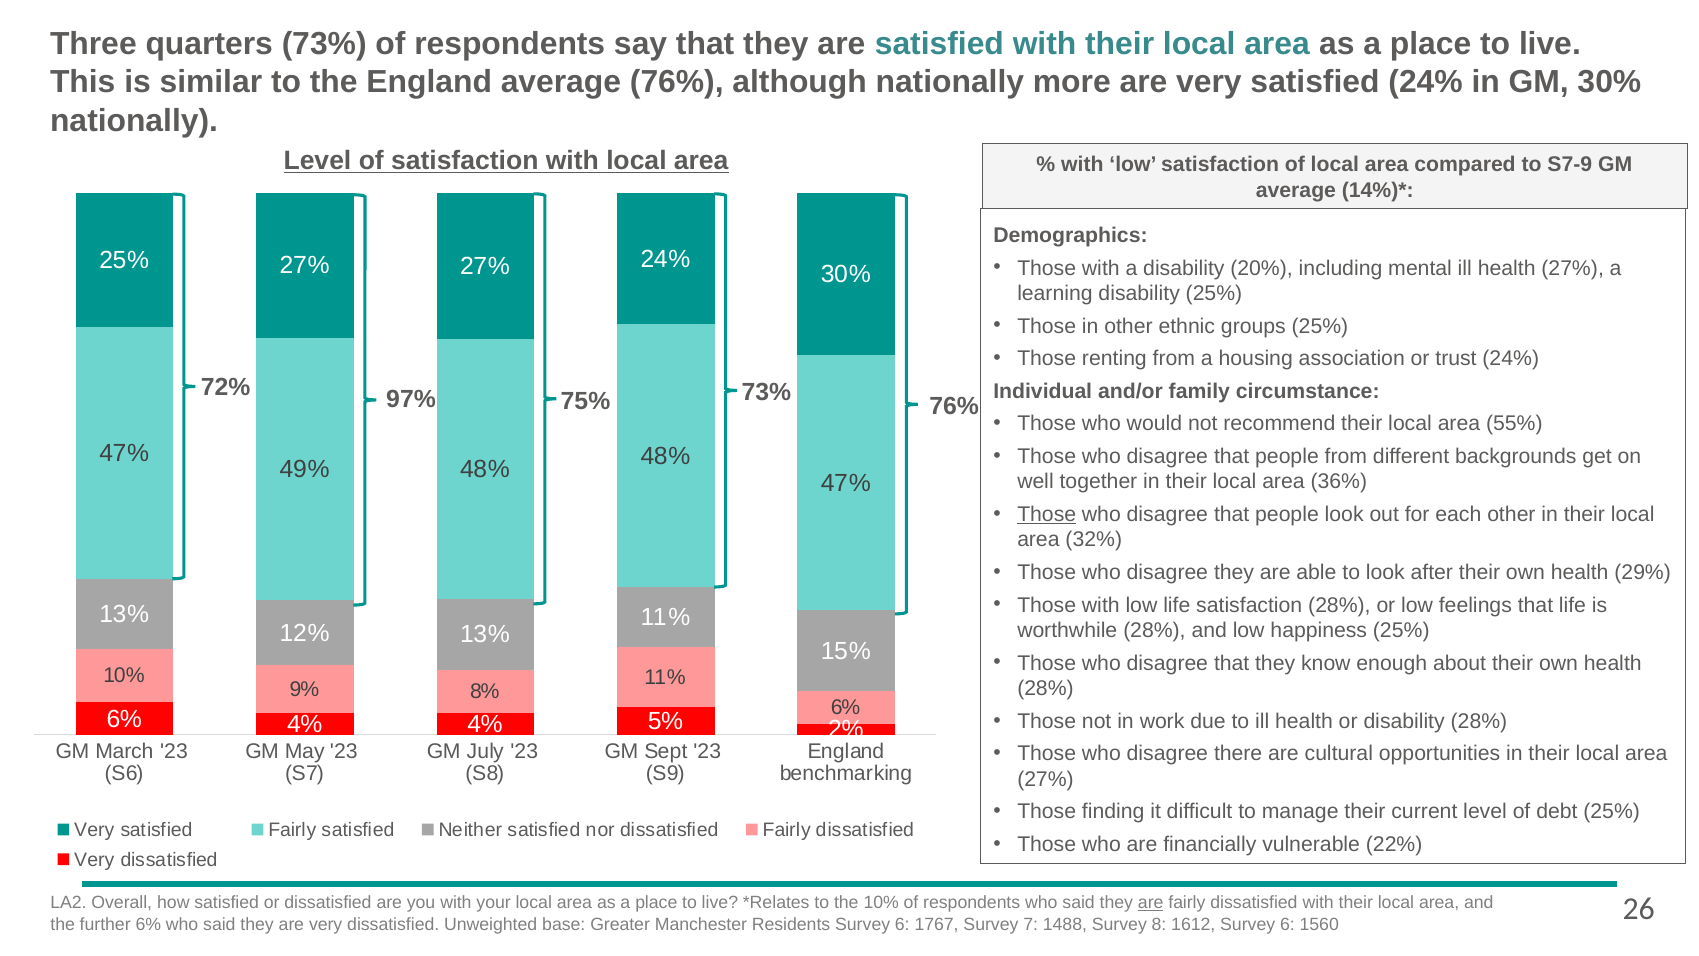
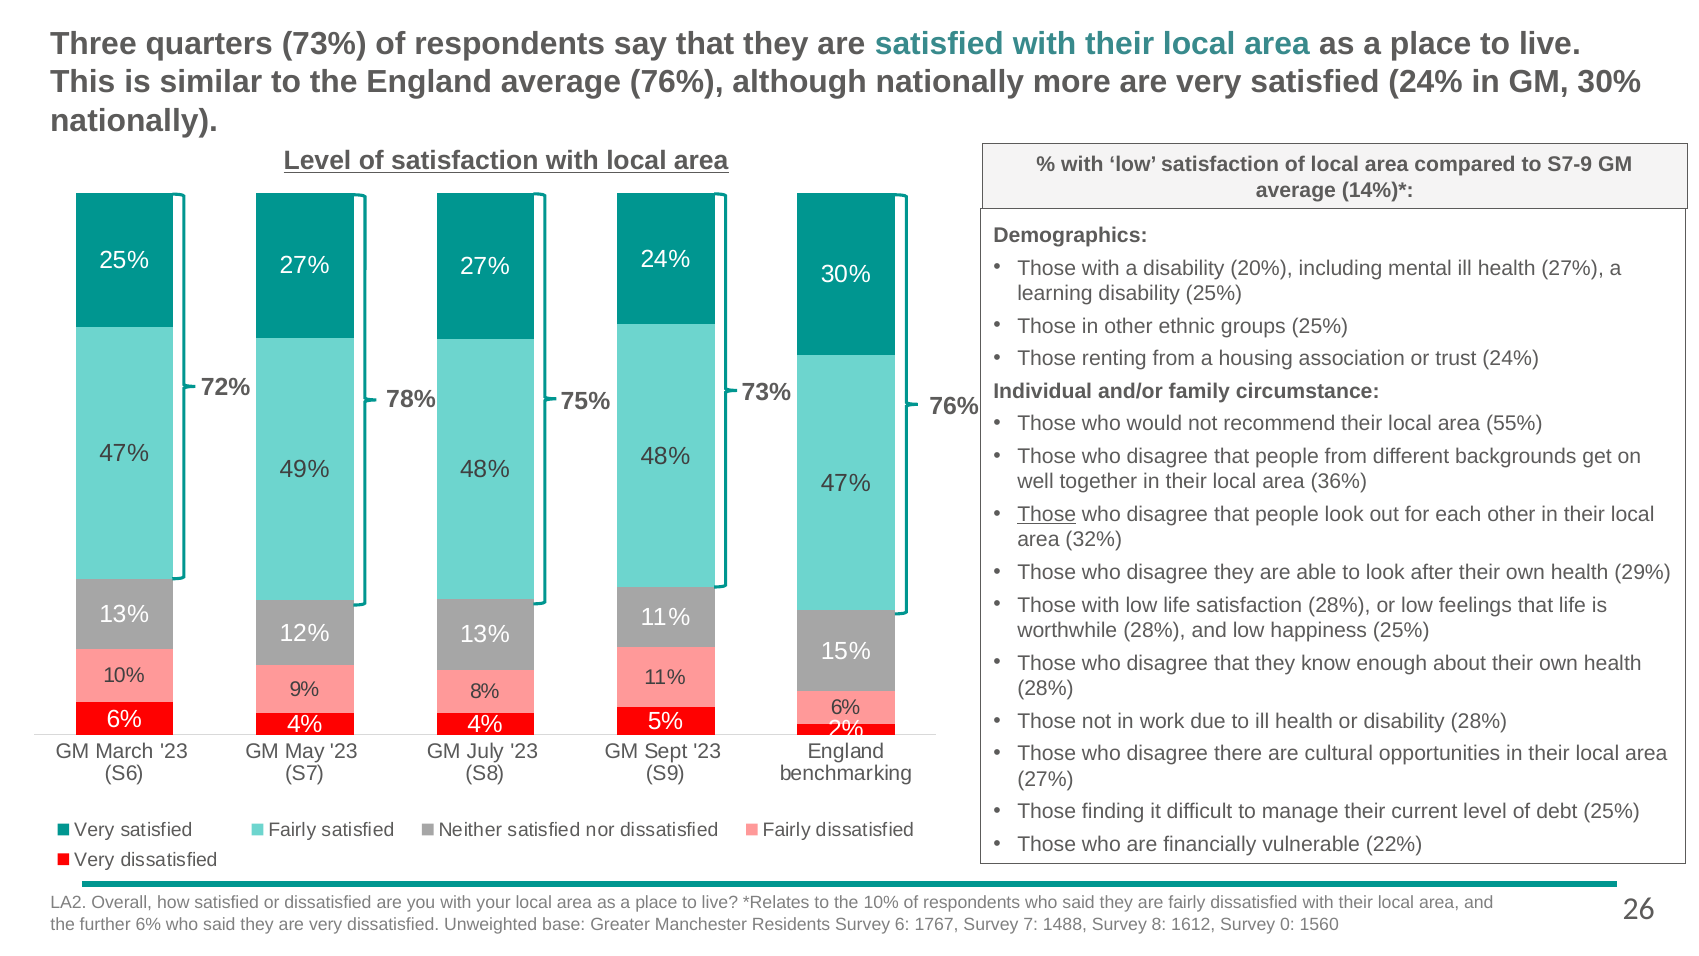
97%: 97% -> 78%
are at (1151, 903) underline: present -> none
1612 Survey 6: 6 -> 0
